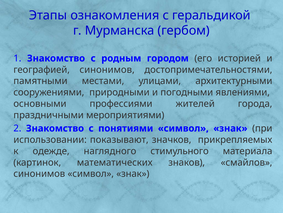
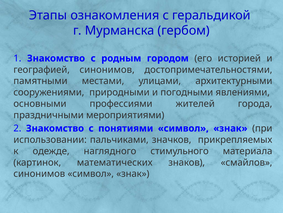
показывают: показывают -> пальчиками
